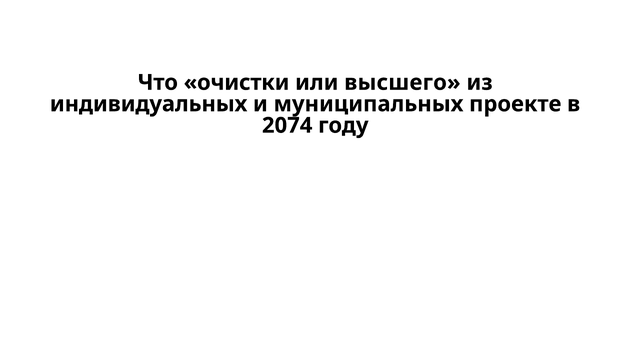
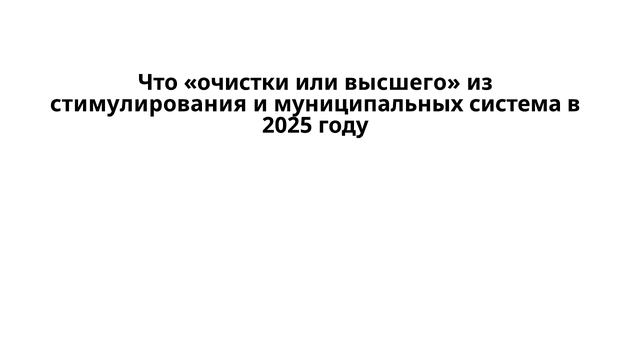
индивидуальных: индивидуальных -> стимулирования
проекте: проекте -> система
2074: 2074 -> 2025
